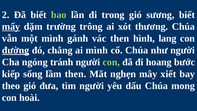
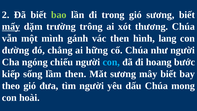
đường underline: present -> none
ai mình: mình -> hững
tránh: tránh -> chiếu
con at (111, 62) colour: light green -> light blue
Măt nghẹn: nghẹn -> sương
mây xiết: xiết -> biết
